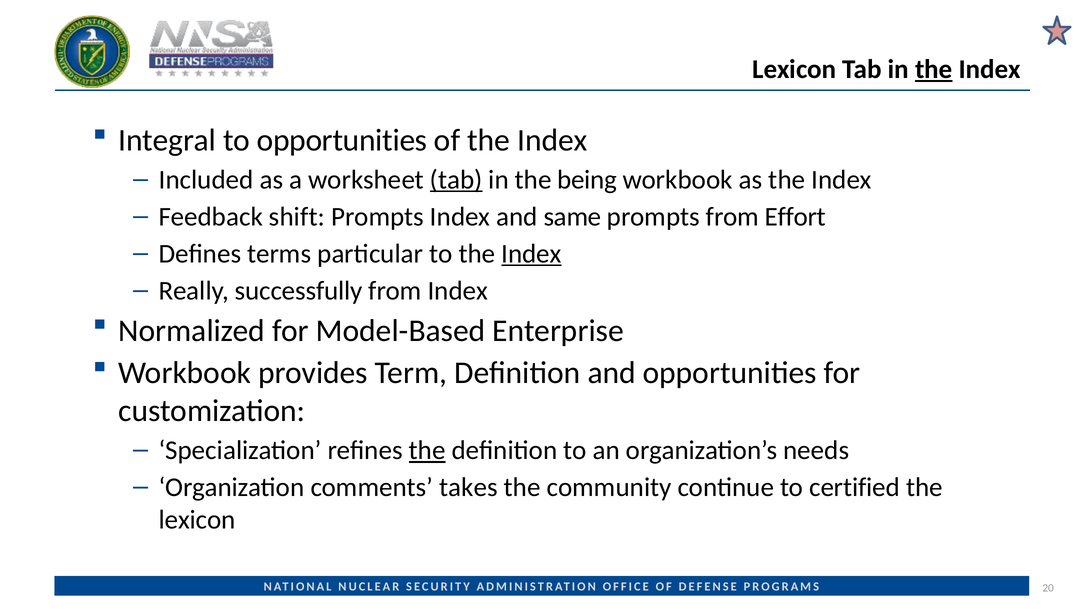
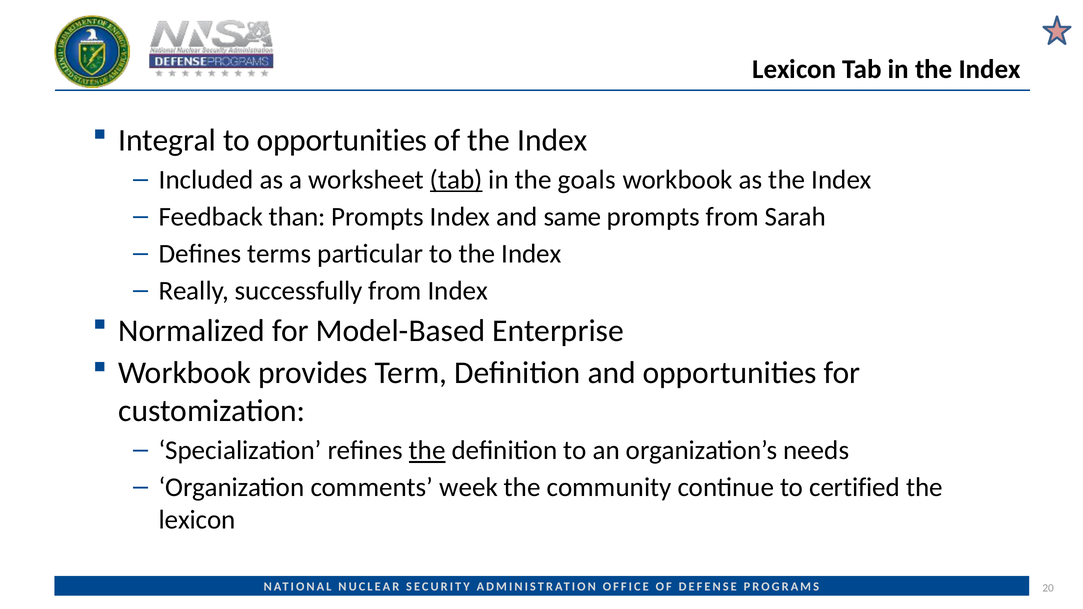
the at (934, 69) underline: present -> none
being: being -> goals
shift: shift -> than
Effort: Effort -> Sarah
Index at (531, 254) underline: present -> none
takes: takes -> week
